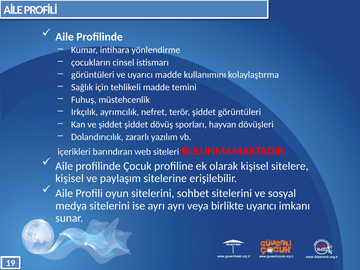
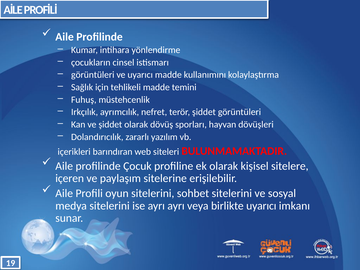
şiddet şiddet: şiddet -> olarak
kişisel at (70, 178): kişisel -> içeren
